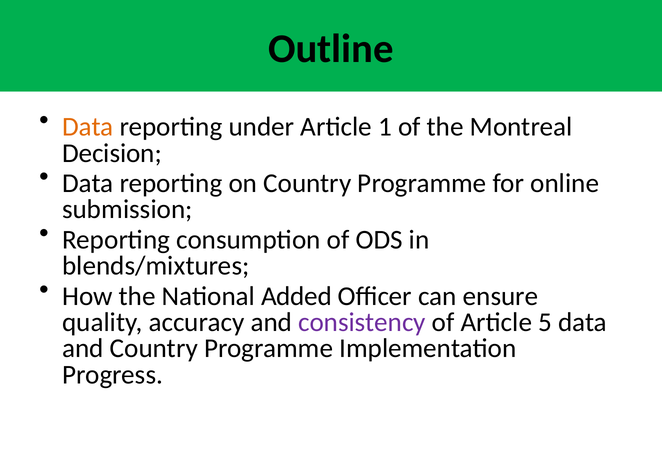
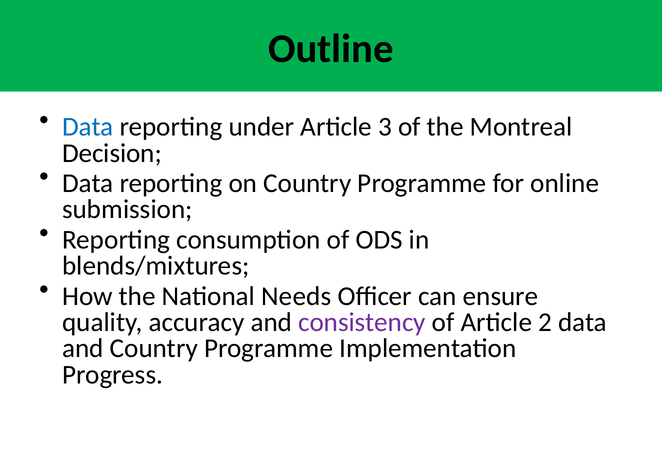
Data at (88, 127) colour: orange -> blue
1: 1 -> 3
Added: Added -> Needs
5: 5 -> 2
